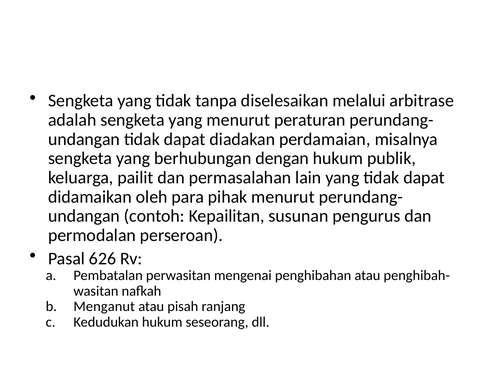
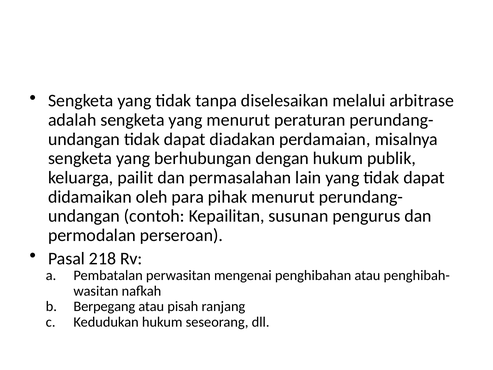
626: 626 -> 218
Menganut: Menganut -> Berpegang
